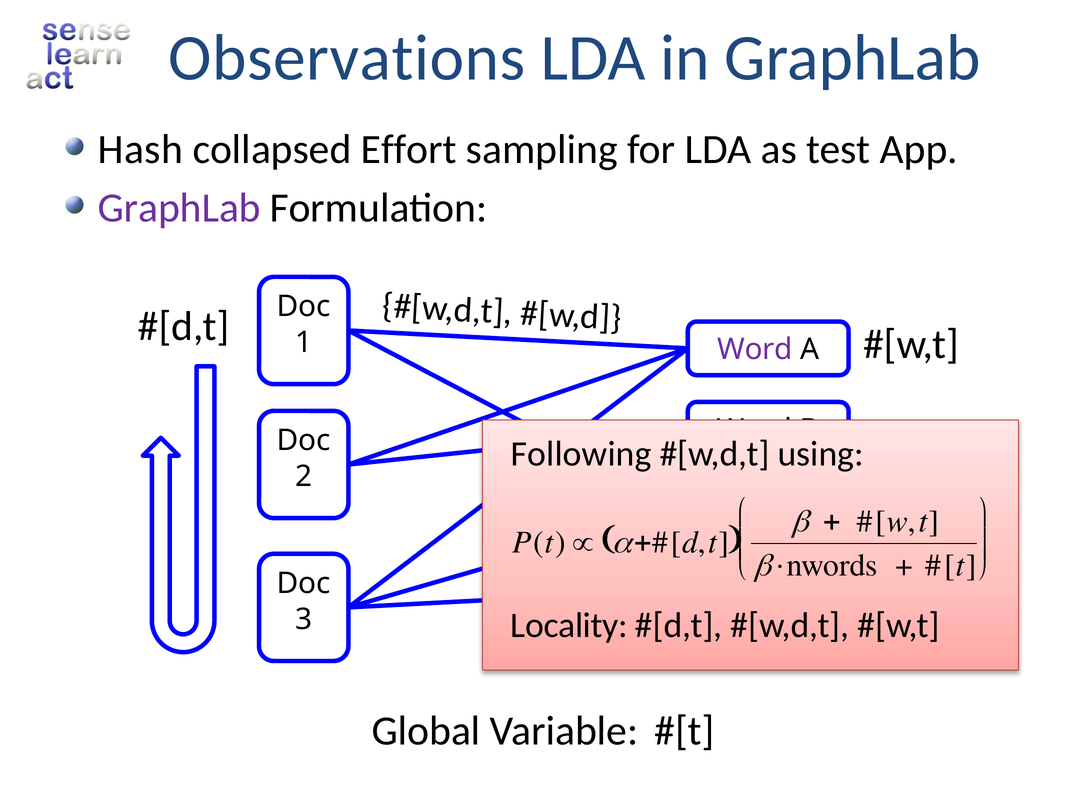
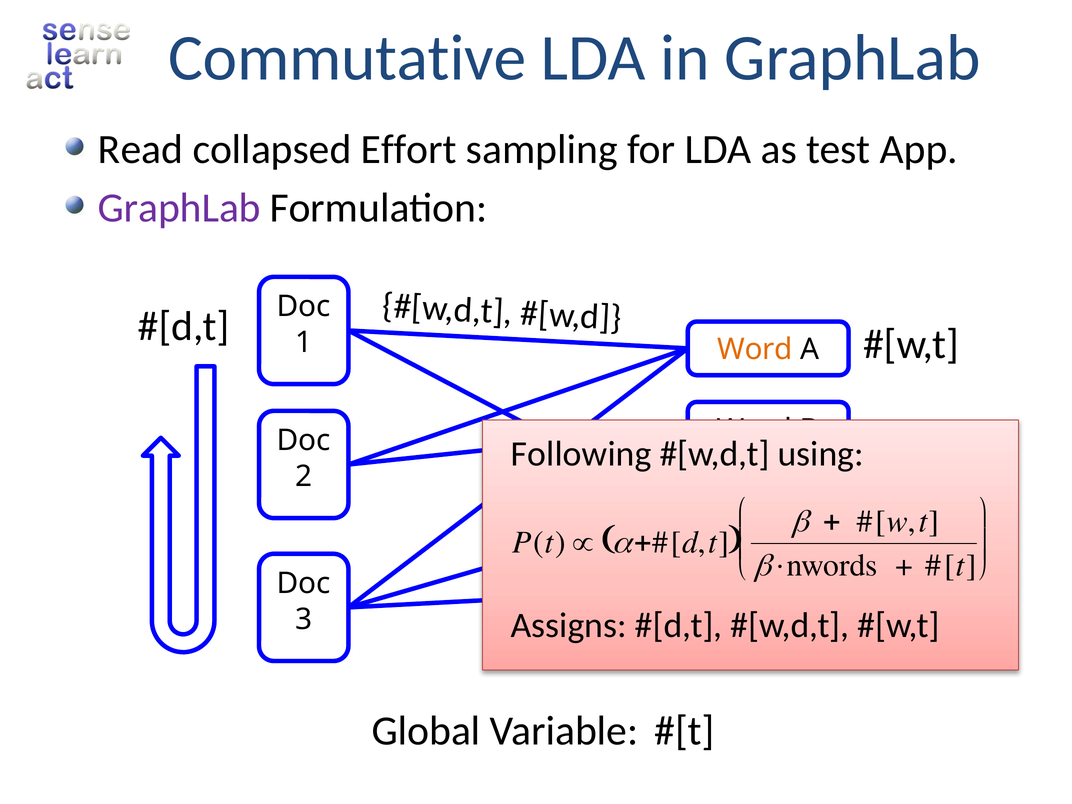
Observations: Observations -> Commutative
Hash: Hash -> Read
Word at (755, 349) colour: purple -> orange
Locality: Locality -> Assigns
